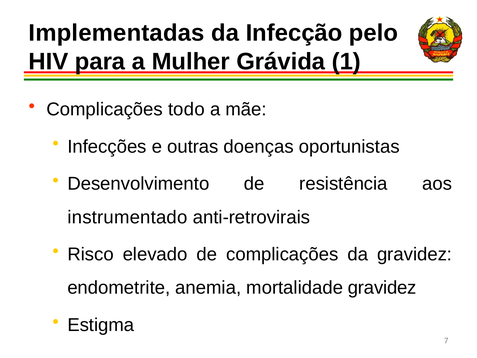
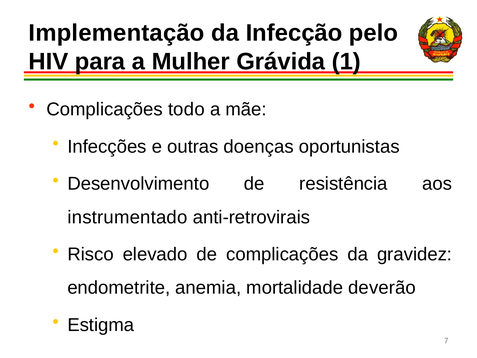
Implementadas: Implementadas -> Implementação
mortalidade gravidez: gravidez -> deverão
